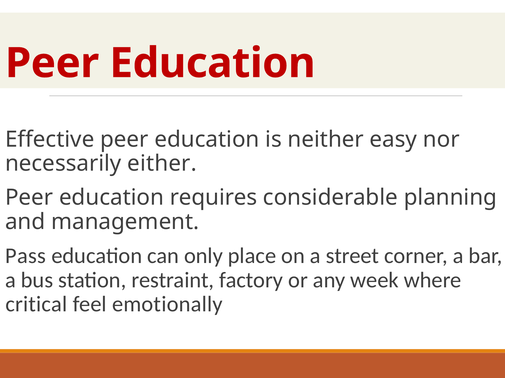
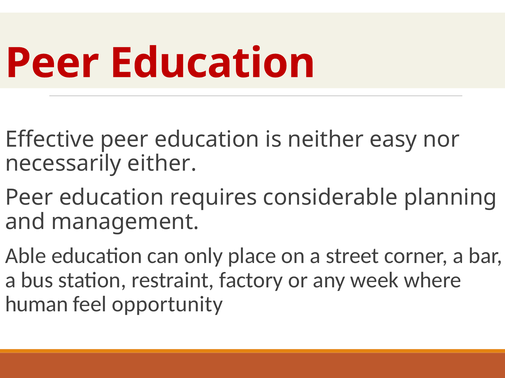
Pass: Pass -> Able
critical: critical -> human
emotionally: emotionally -> opportunity
